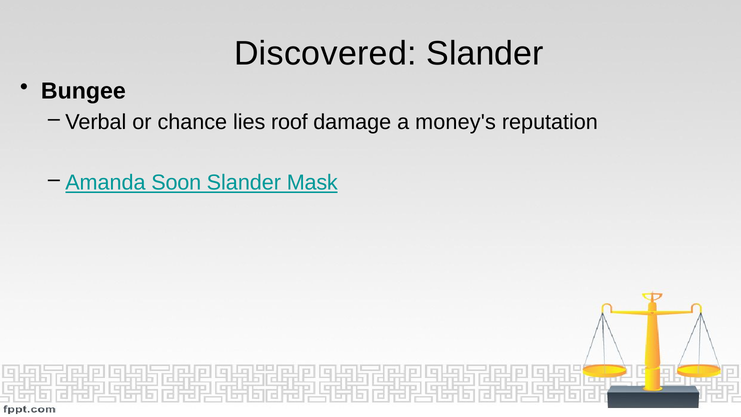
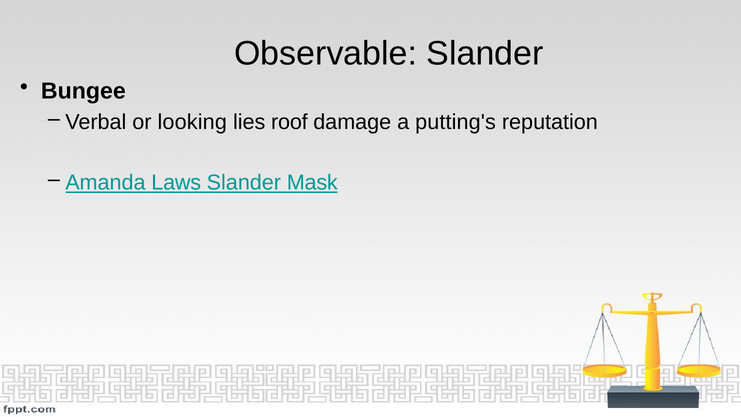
Discovered: Discovered -> Observable
chance: chance -> looking
money's: money's -> putting's
Soon: Soon -> Laws
